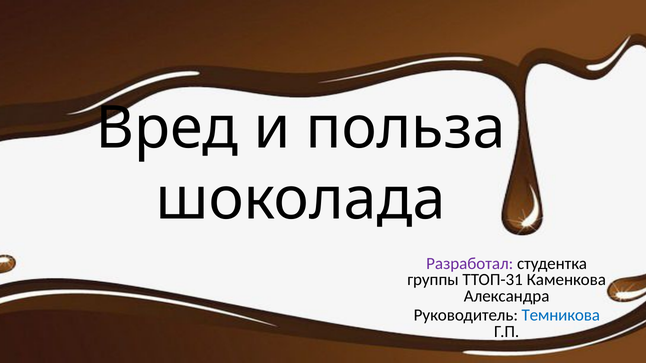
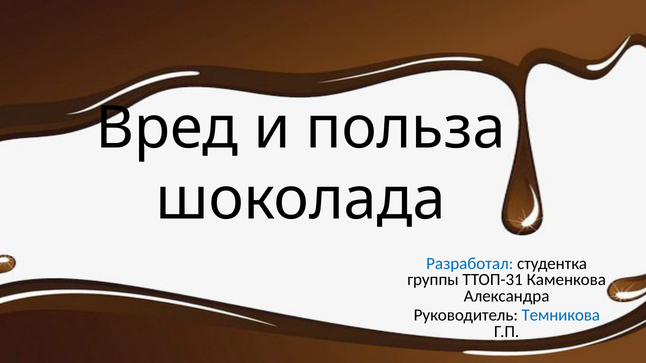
Разработал colour: purple -> blue
